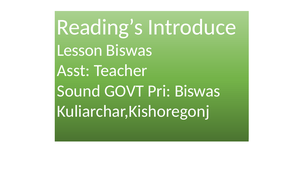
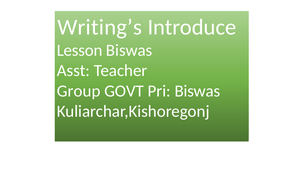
Reading’s: Reading’s -> Writing’s
Sound: Sound -> Group
